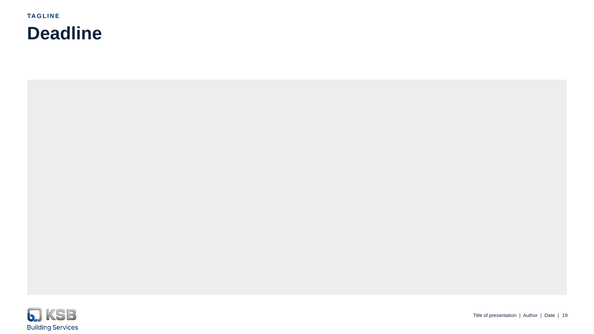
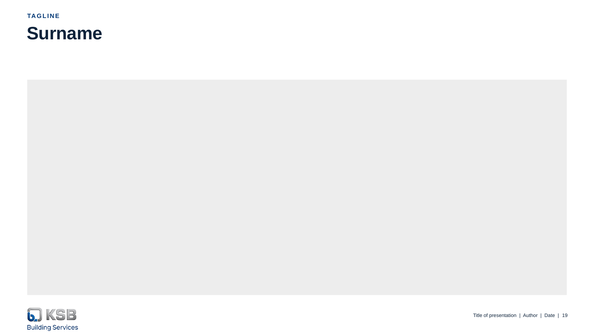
Deadline: Deadline -> Surname
